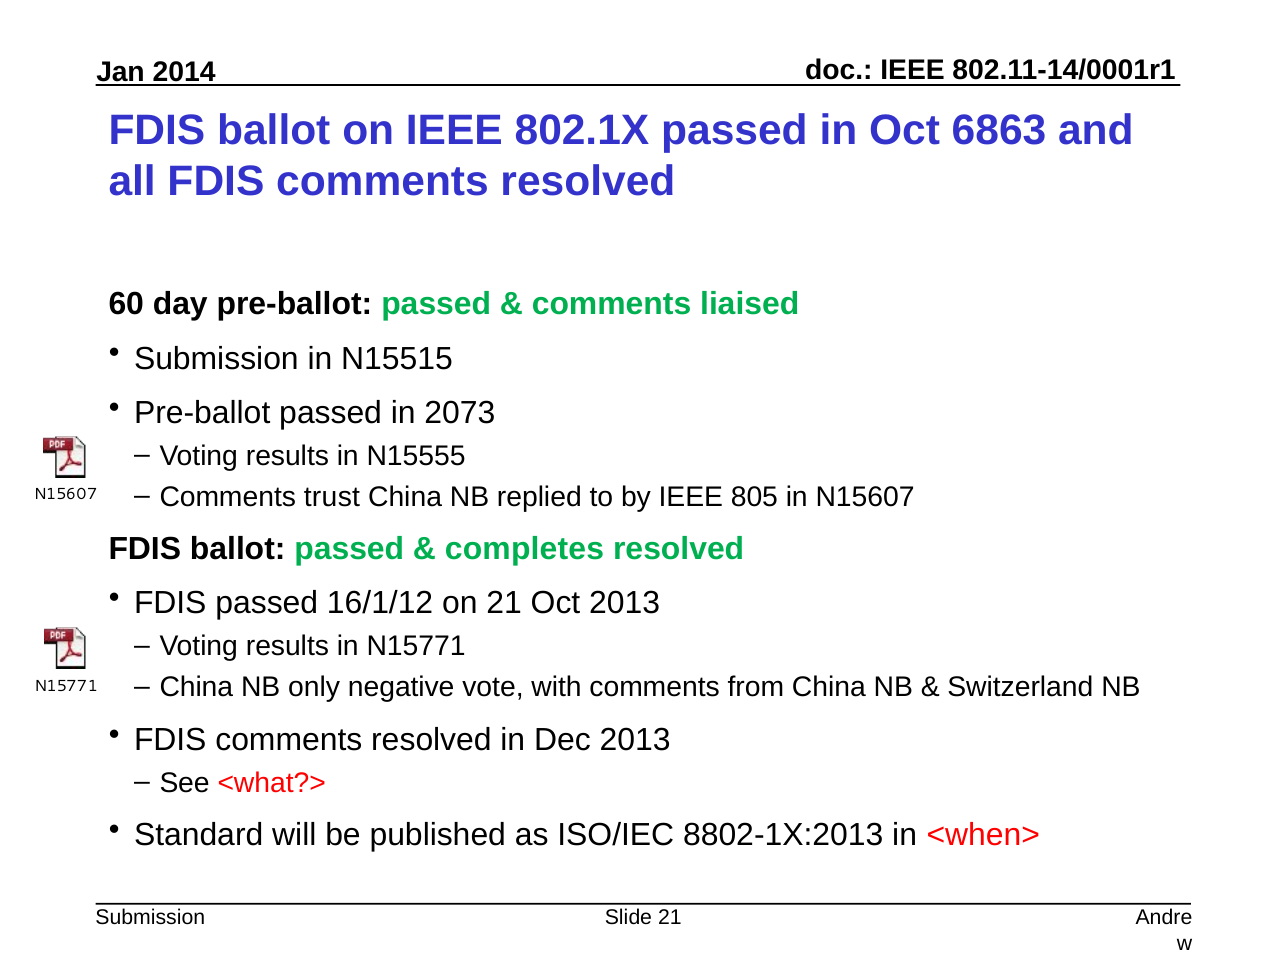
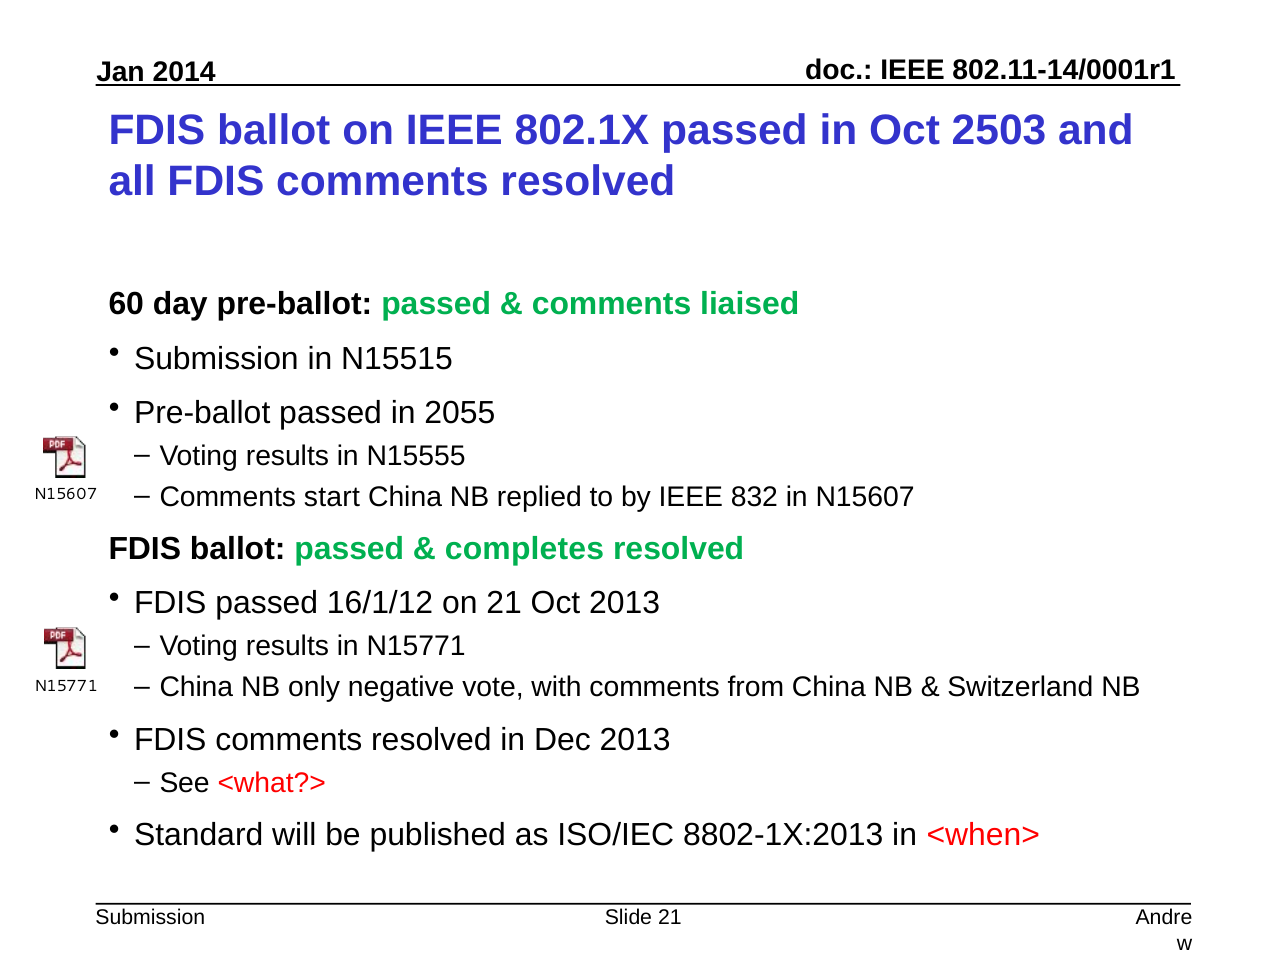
6863: 6863 -> 2503
2073: 2073 -> 2055
trust: trust -> start
805: 805 -> 832
